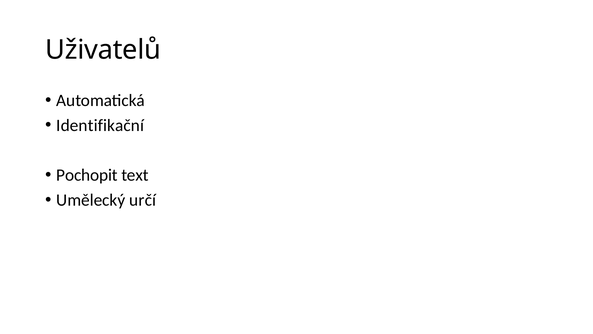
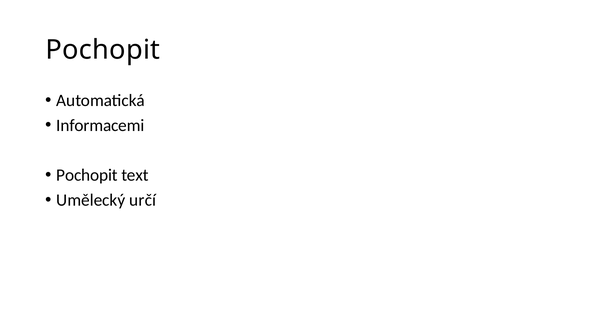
Uživatelů at (103, 50): Uživatelů -> Pochopit
Identifikační: Identifikační -> Informacemi
